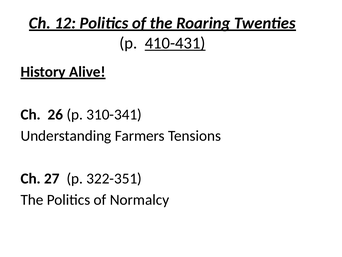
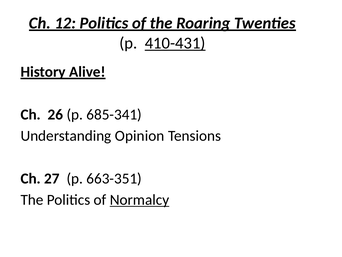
310-341: 310-341 -> 685-341
Farmers: Farmers -> Opinion
322-351: 322-351 -> 663-351
Normalcy underline: none -> present
